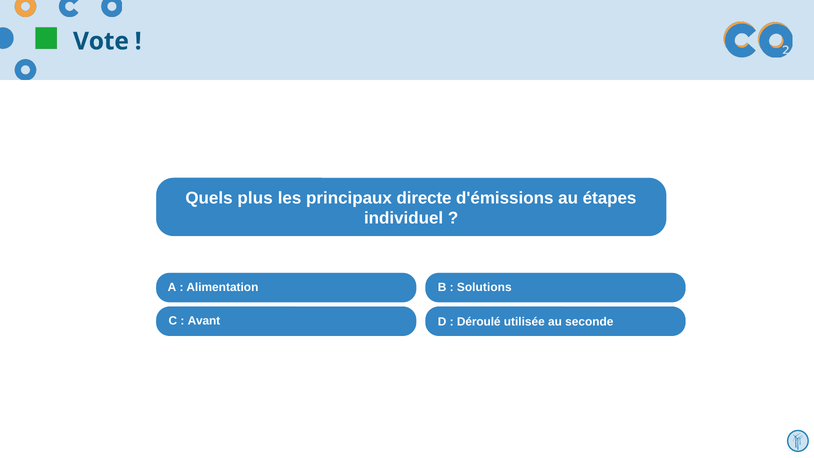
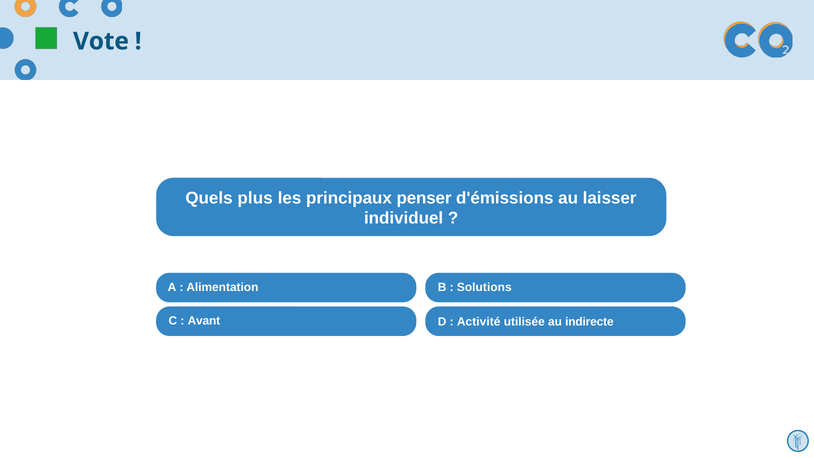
directe: directe -> penser
étapes: étapes -> laisser
Déroulé: Déroulé -> Activité
seconde: seconde -> indirecte
